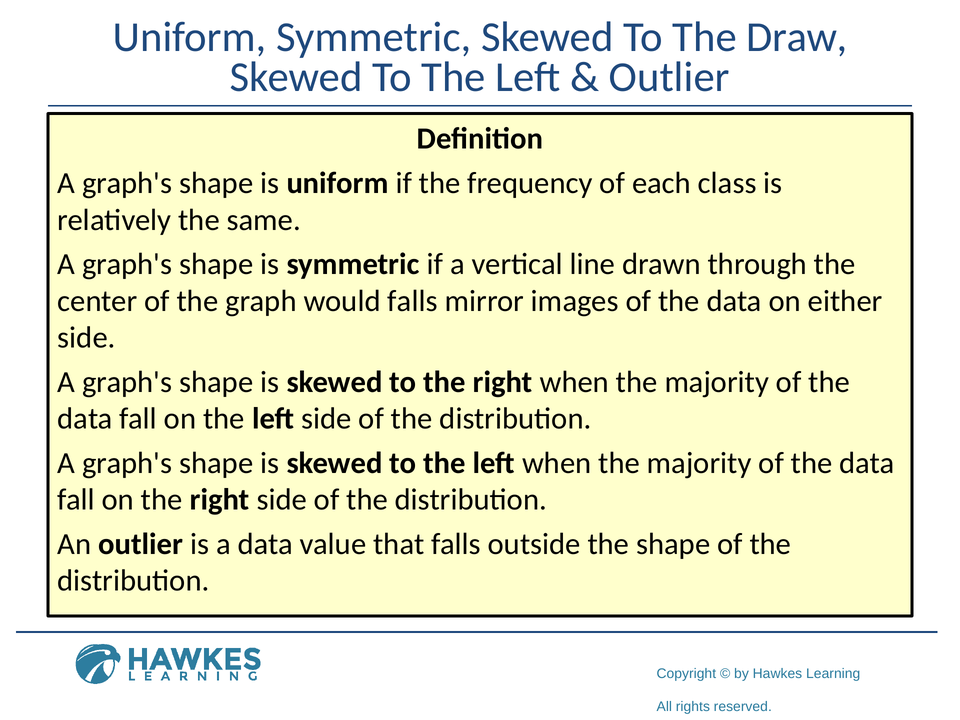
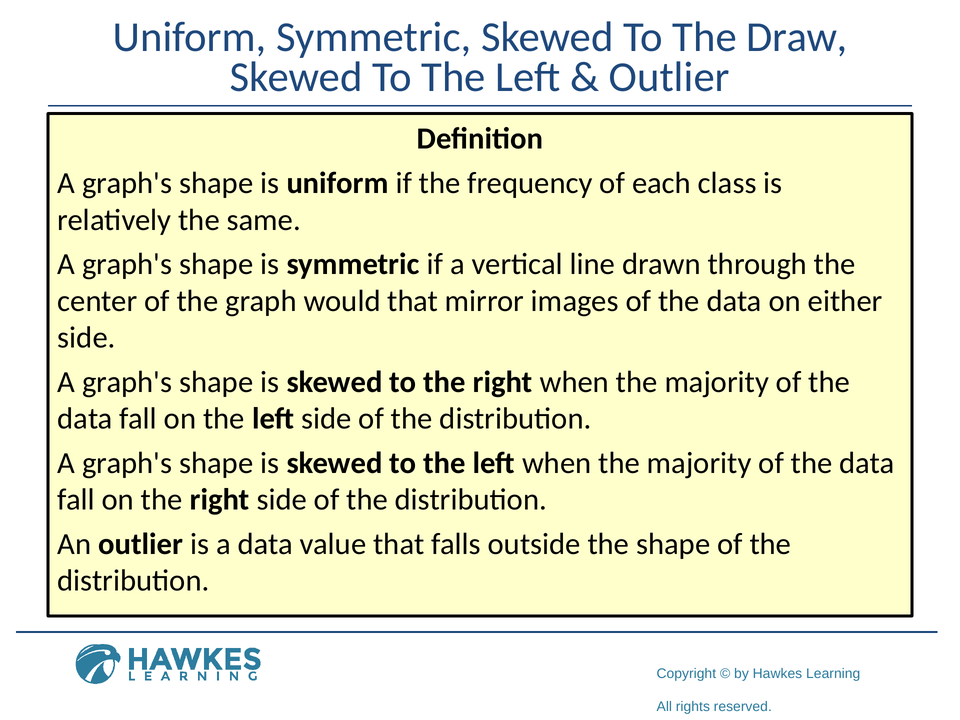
would falls: falls -> that
